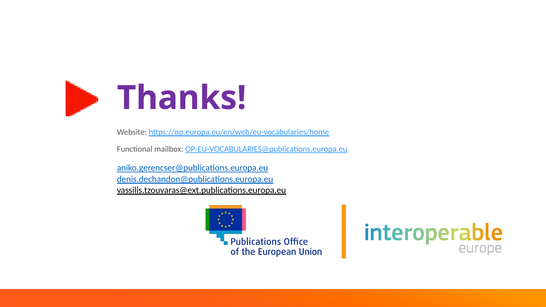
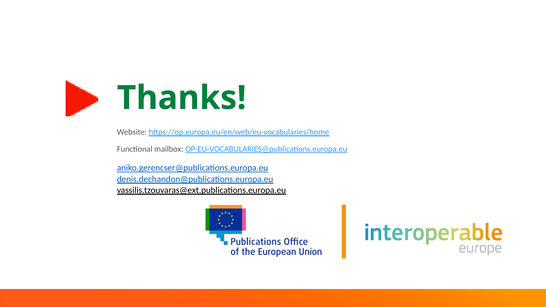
Thanks colour: purple -> green
